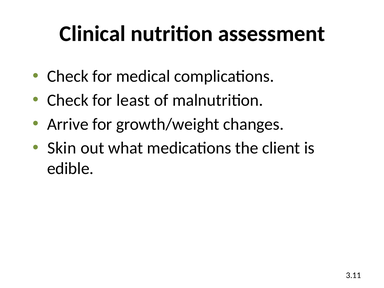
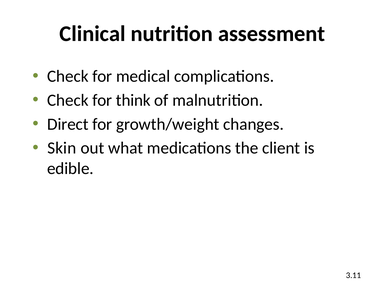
least: least -> think
Arrive: Arrive -> Direct
